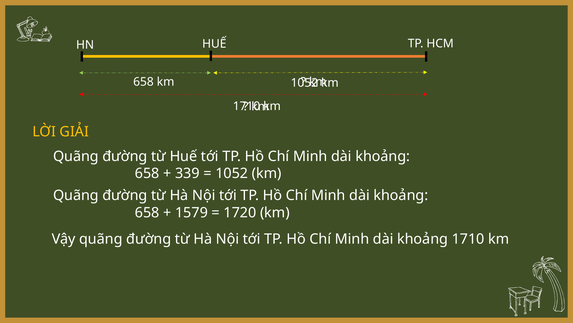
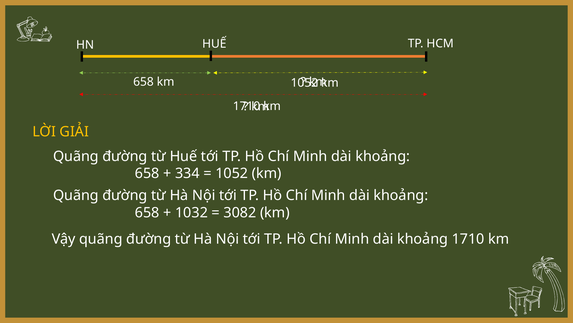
339: 339 -> 334
1579: 1579 -> 1032
1720: 1720 -> 3082
